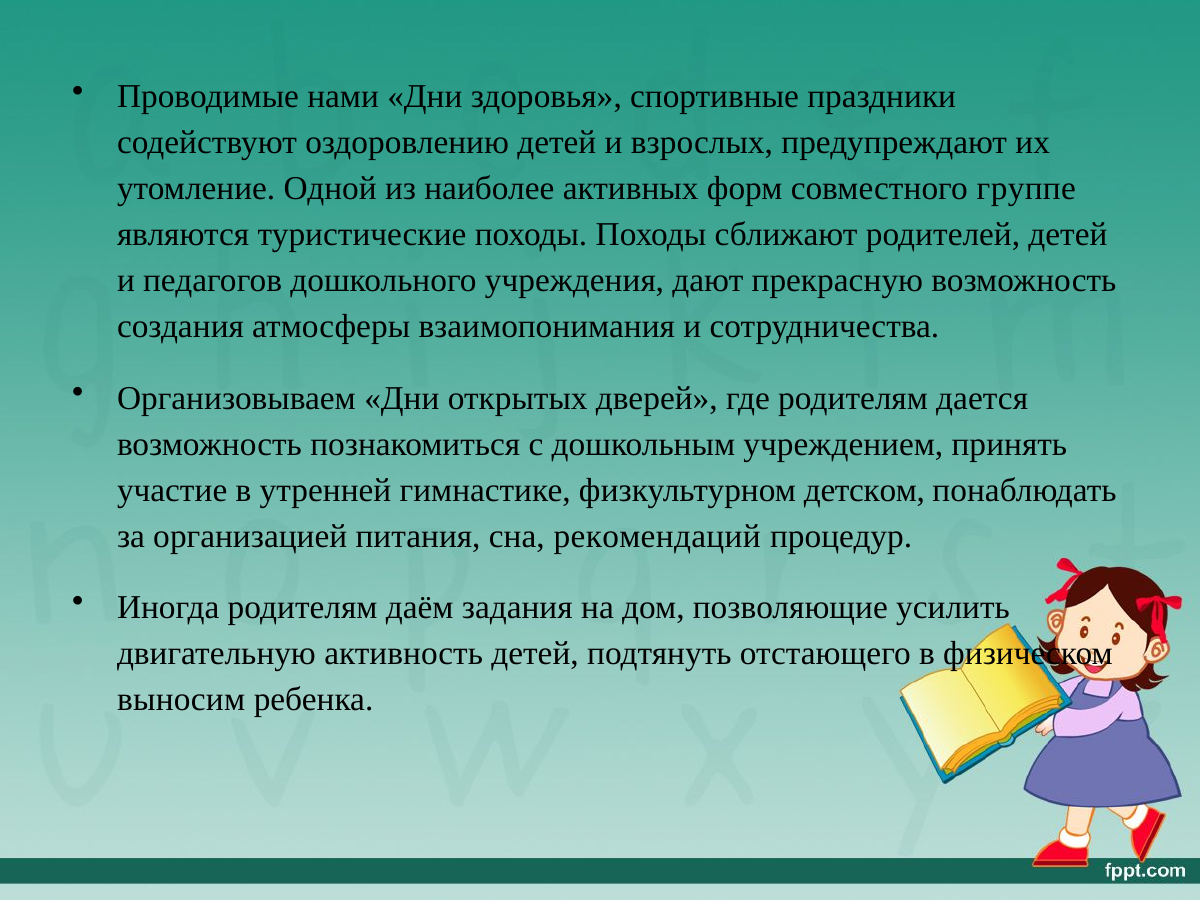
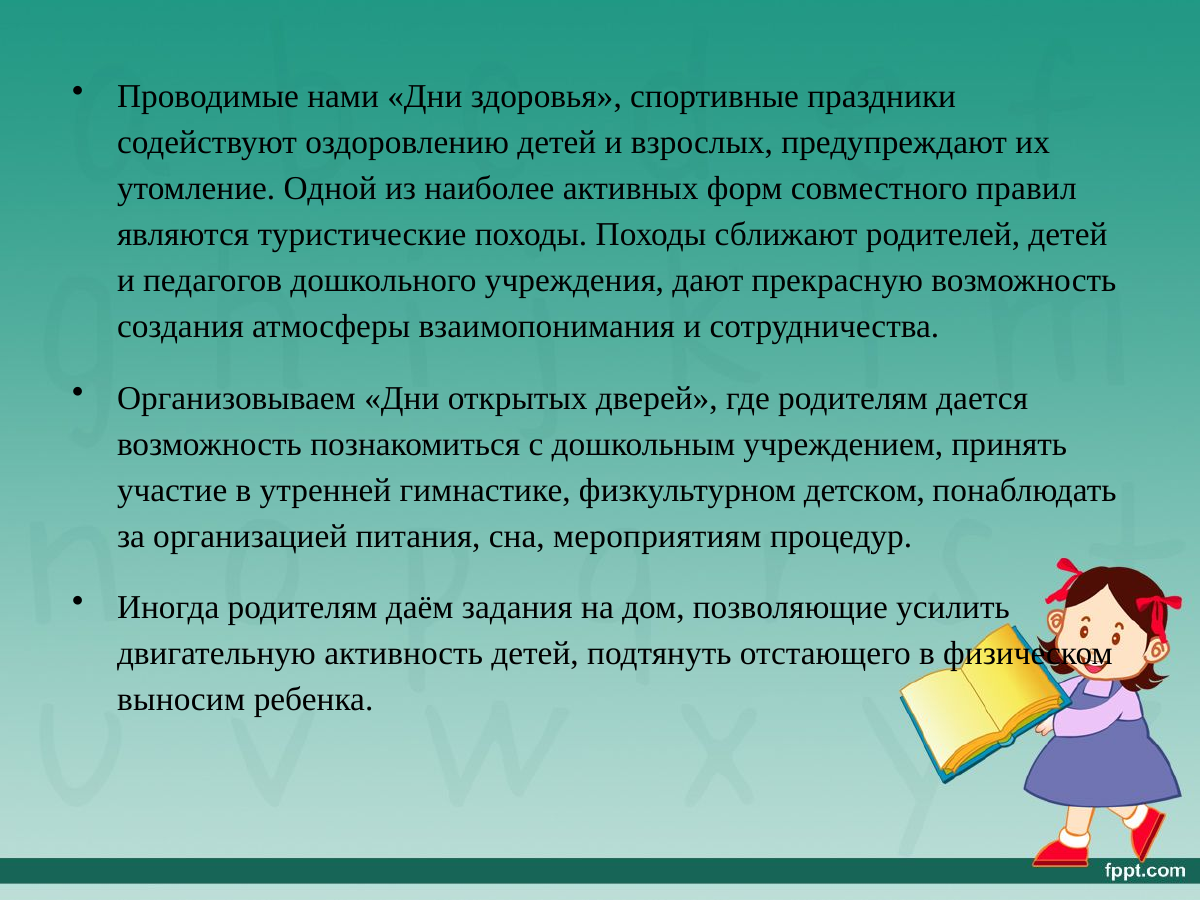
группе: группе -> правил
рекомендаций: рекомендаций -> мероприятиям
